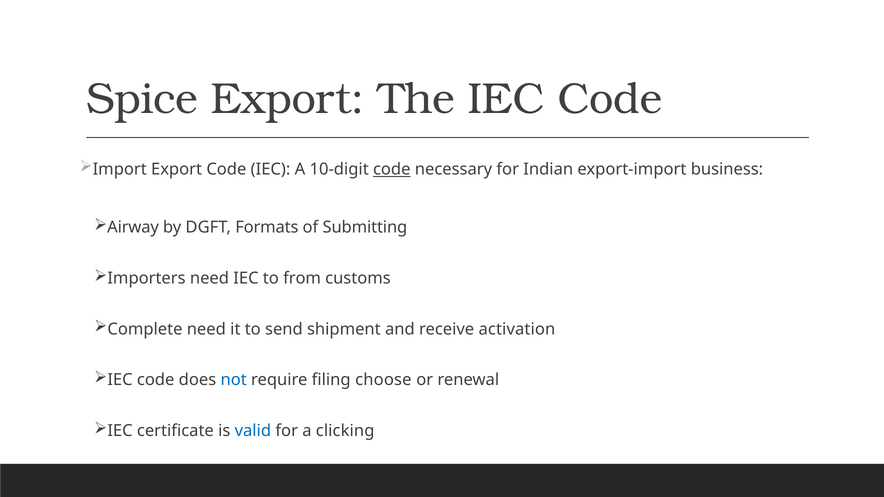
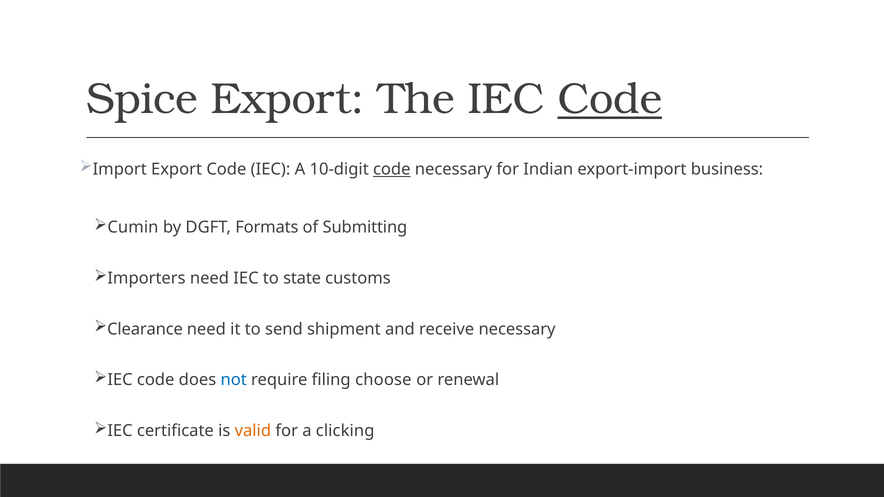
Code at (610, 99) underline: none -> present
Airway: Airway -> Cumin
from: from -> state
Complete: Complete -> Clearance
receive activation: activation -> necessary
valid colour: blue -> orange
